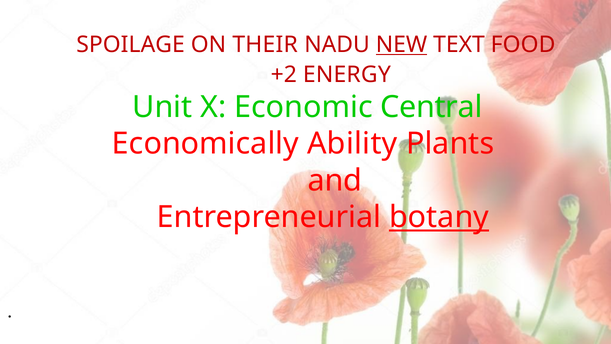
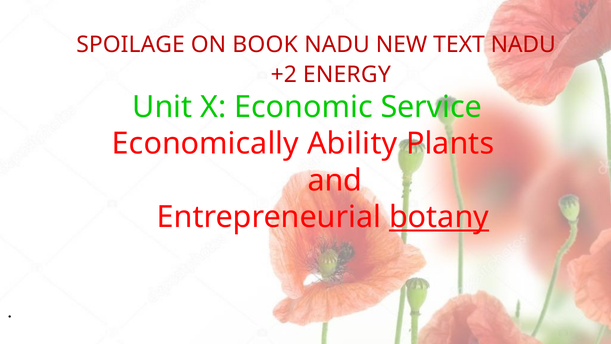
THEIR: THEIR -> BOOK
NEW underline: present -> none
TEXT FOOD: FOOD -> NADU
Central: Central -> Service
